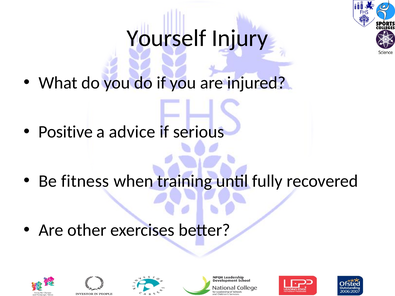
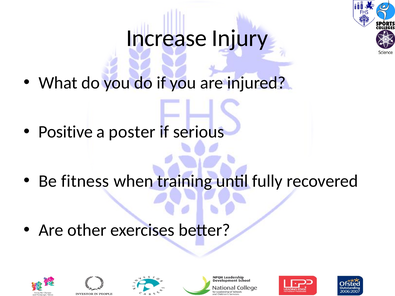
Yourself: Yourself -> Increase
advice: advice -> poster
